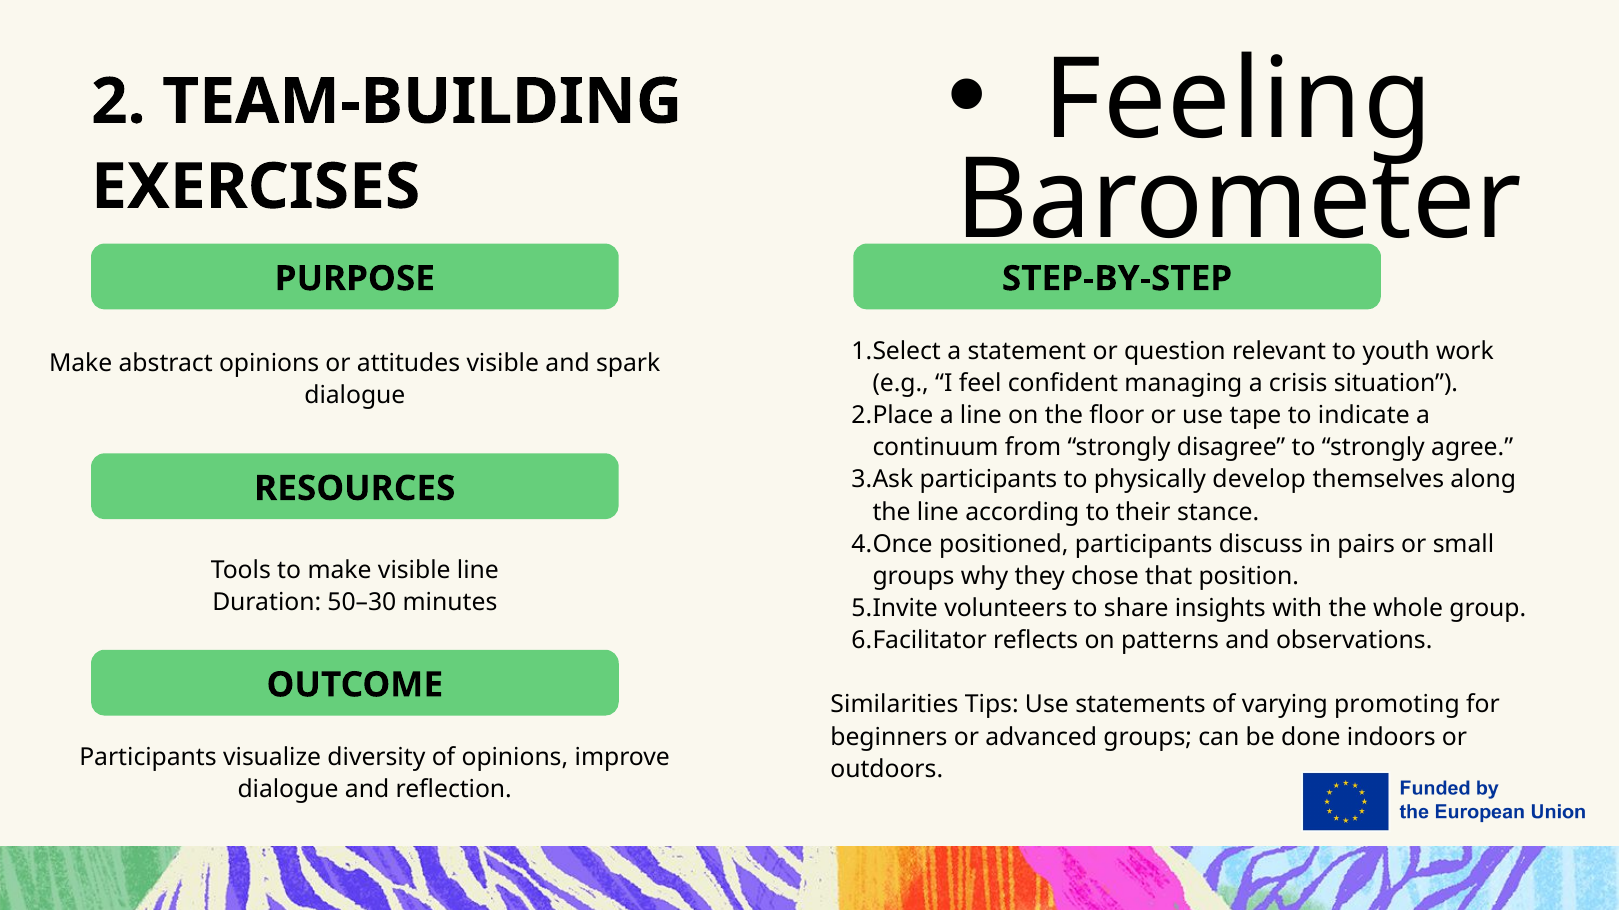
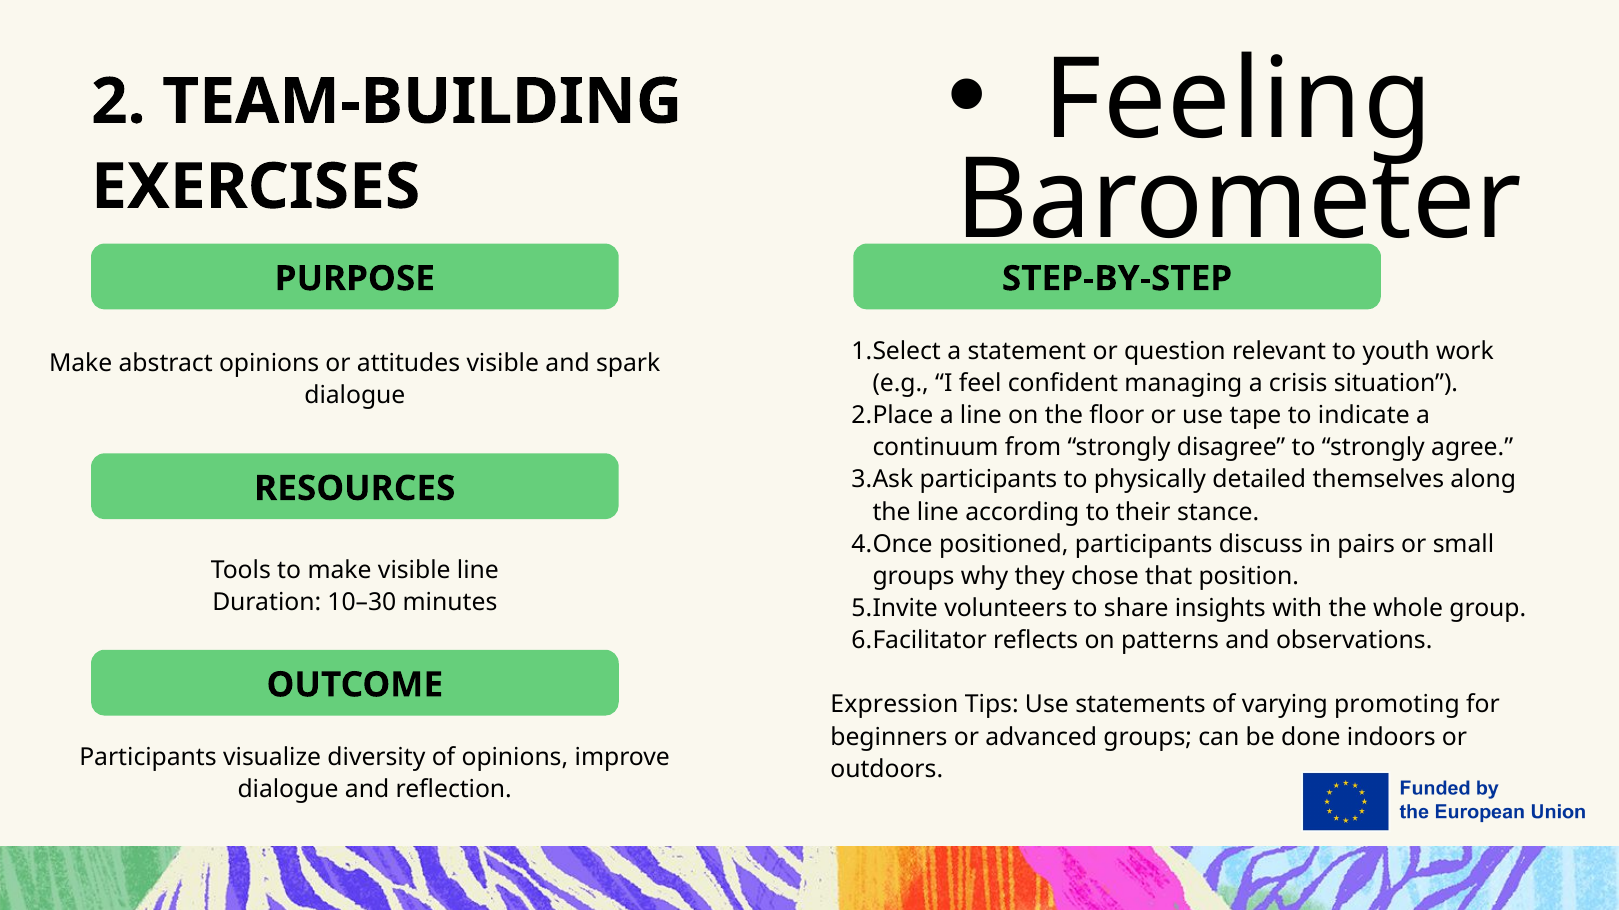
develop: develop -> detailed
50–30: 50–30 -> 10–30
Similarities: Similarities -> Expression
